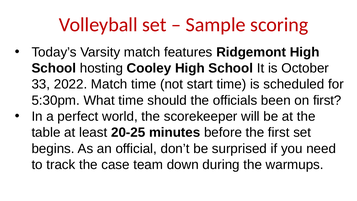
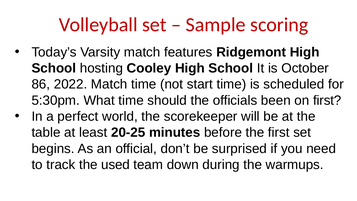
33: 33 -> 86
case: case -> used
